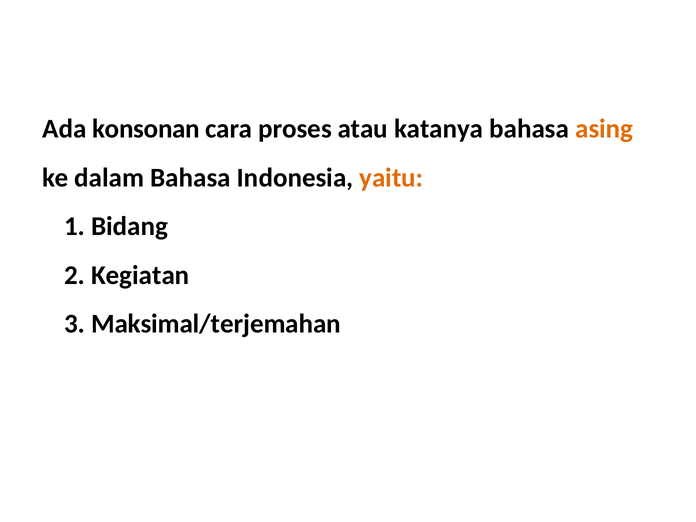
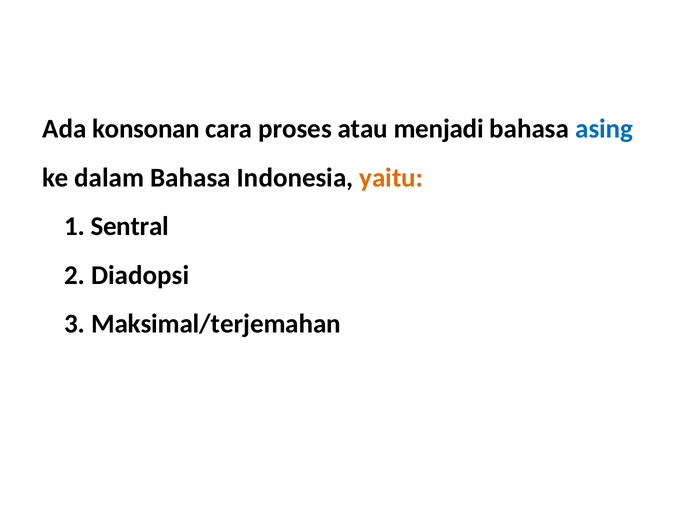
katanya: katanya -> menjadi
asing colour: orange -> blue
Bidang: Bidang -> Sentral
Kegiatan: Kegiatan -> Diadopsi
